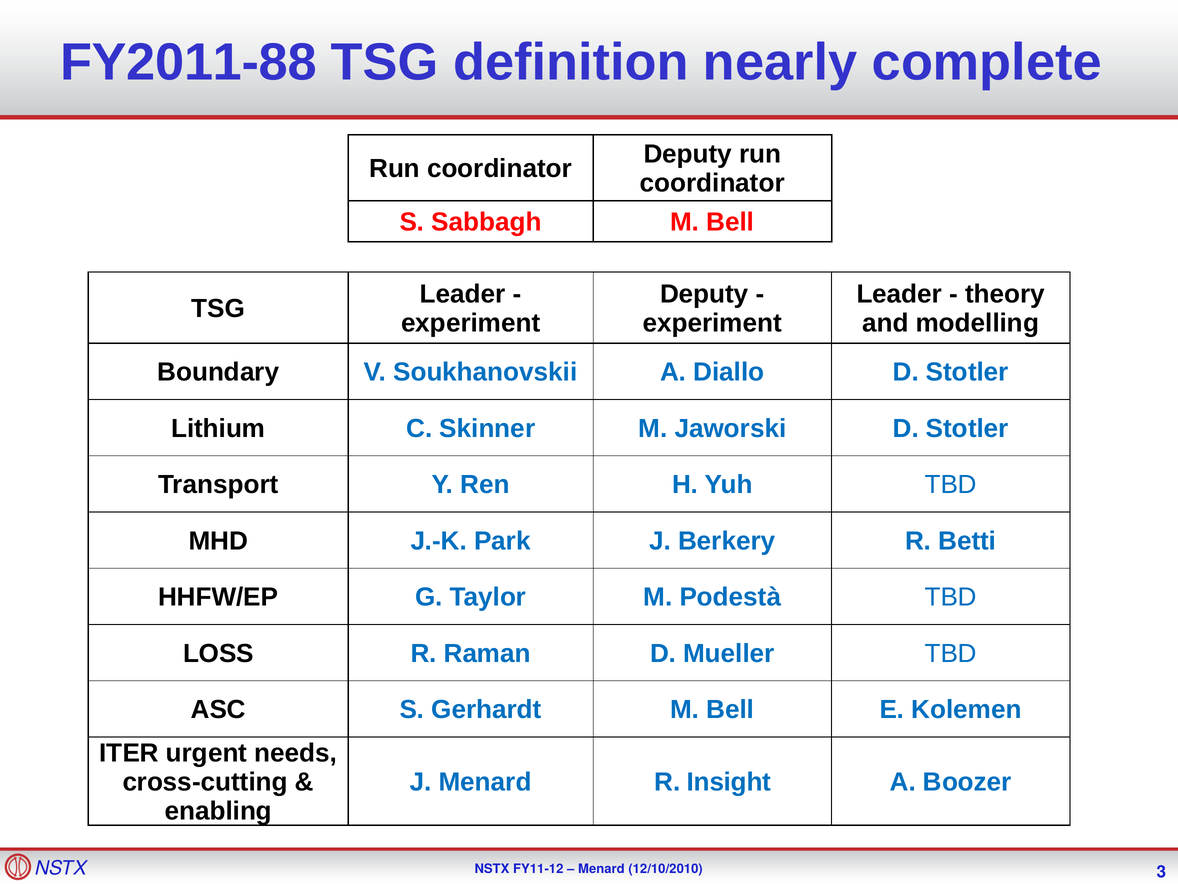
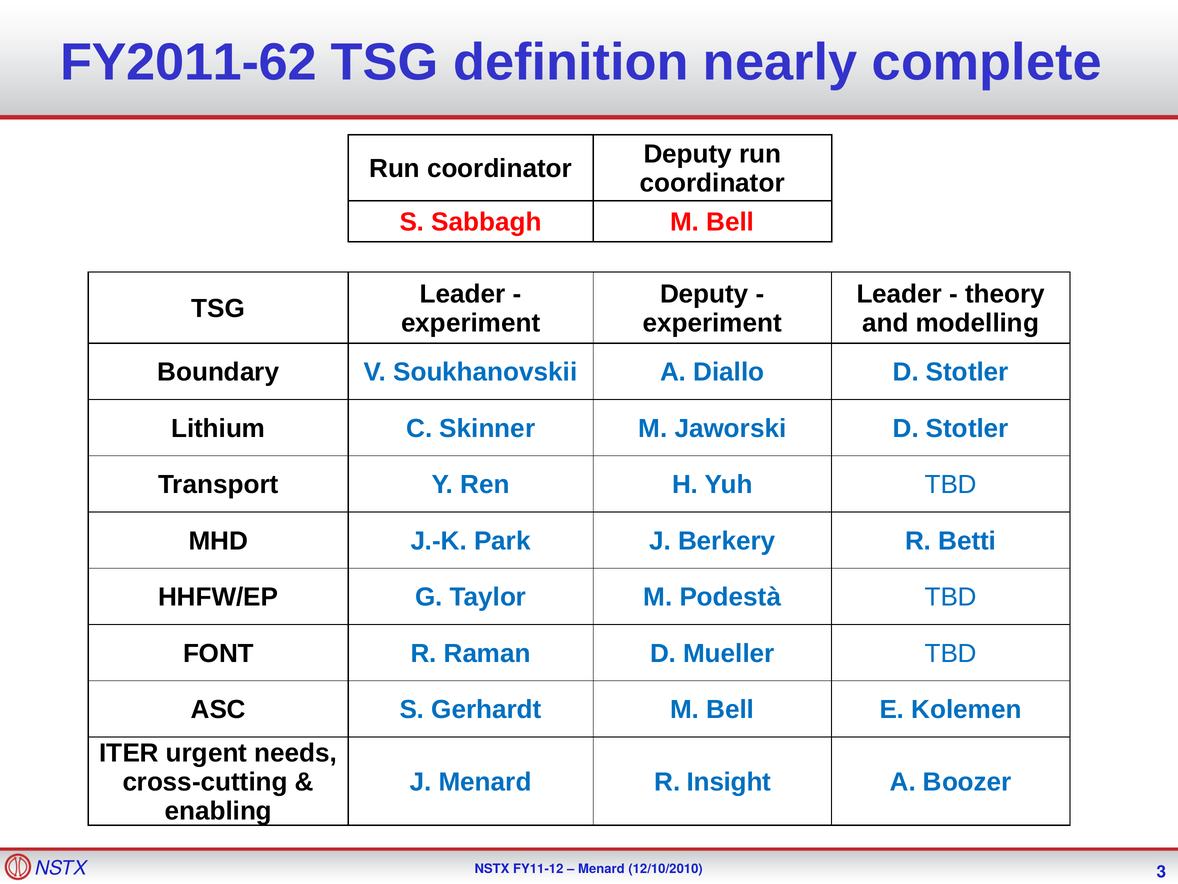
FY2011-88: FY2011-88 -> FY2011-62
LOSS: LOSS -> FONT
